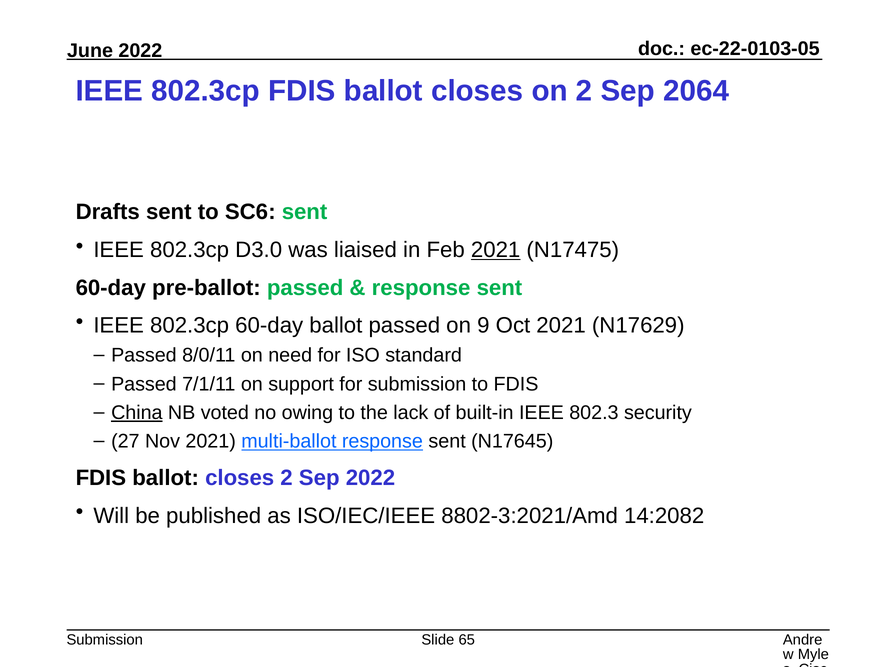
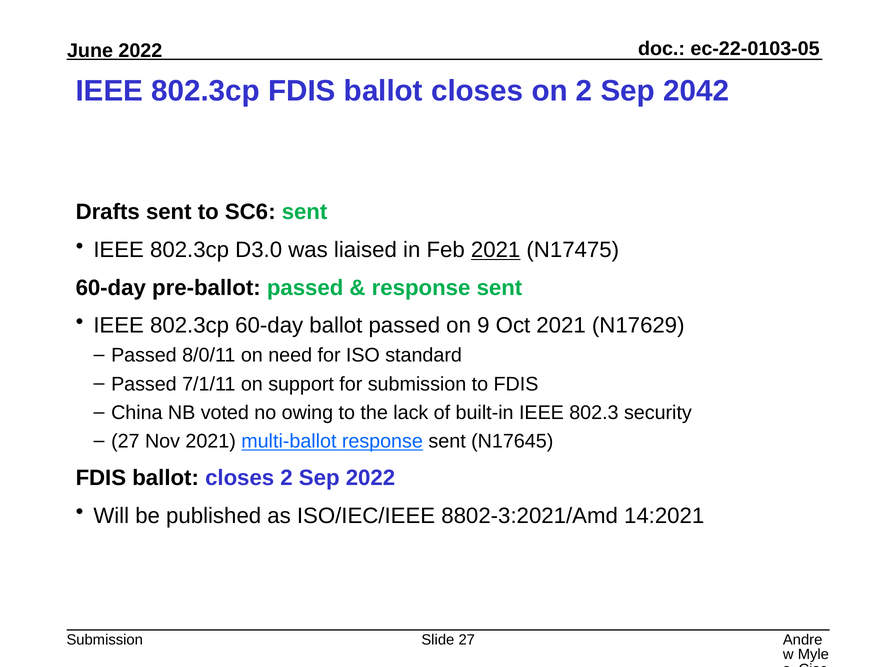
2064: 2064 -> 2042
China underline: present -> none
14:2082: 14:2082 -> 14:2021
Slide 65: 65 -> 27
